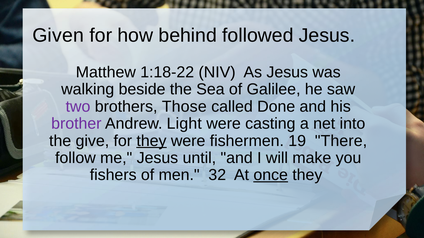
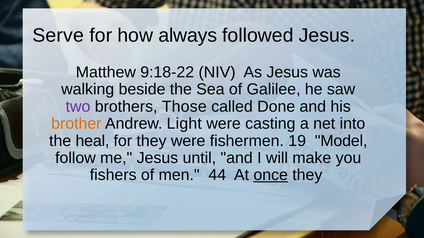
Given: Given -> Serve
behind: behind -> always
1:18-22: 1:18-22 -> 9:18-22
brother colour: purple -> orange
give: give -> heal
they at (152, 141) underline: present -> none
There: There -> Model
32: 32 -> 44
